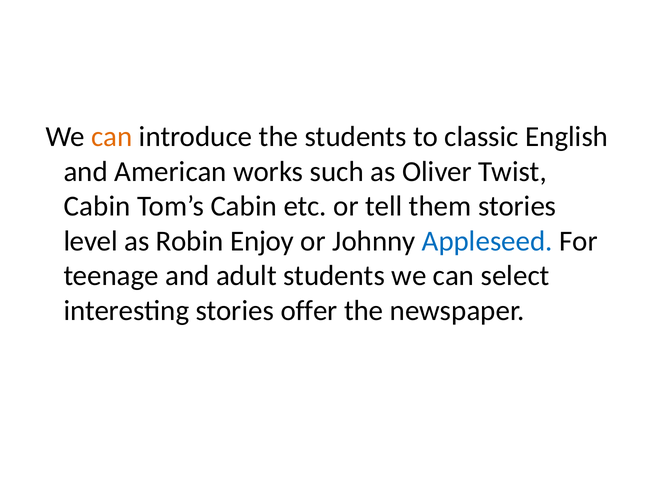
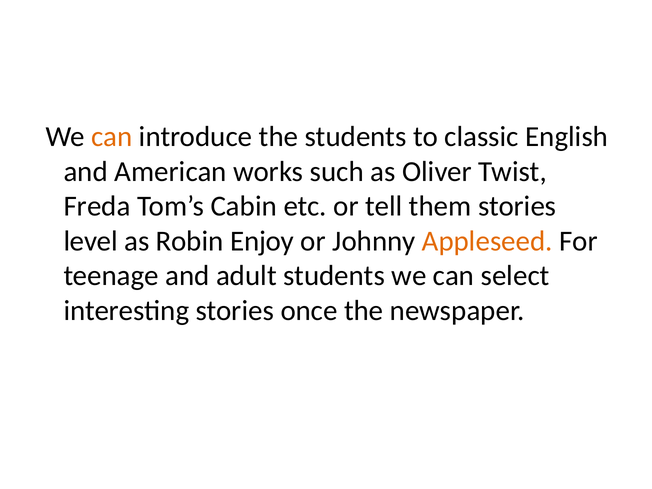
Cabin at (97, 206): Cabin -> Freda
Appleseed colour: blue -> orange
offer: offer -> once
